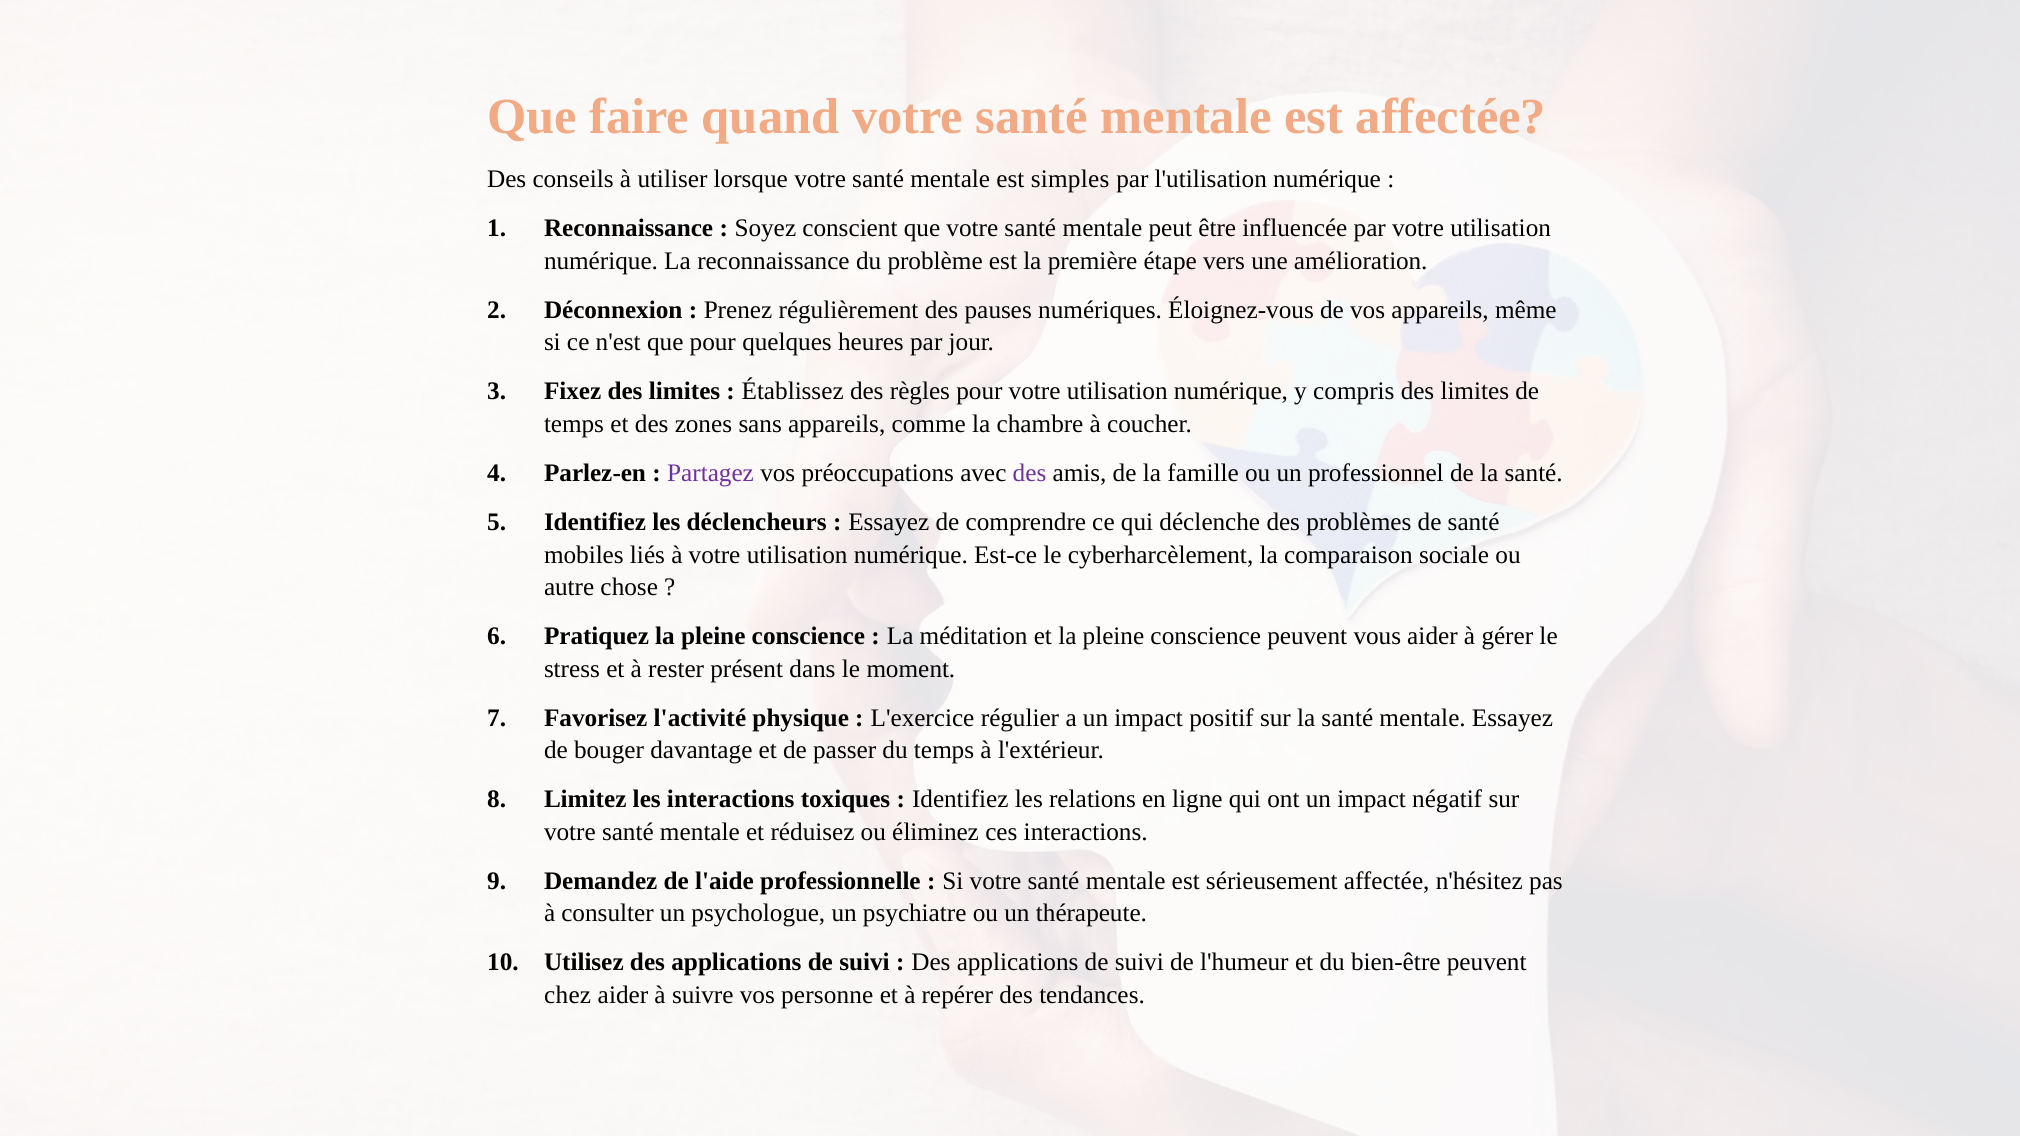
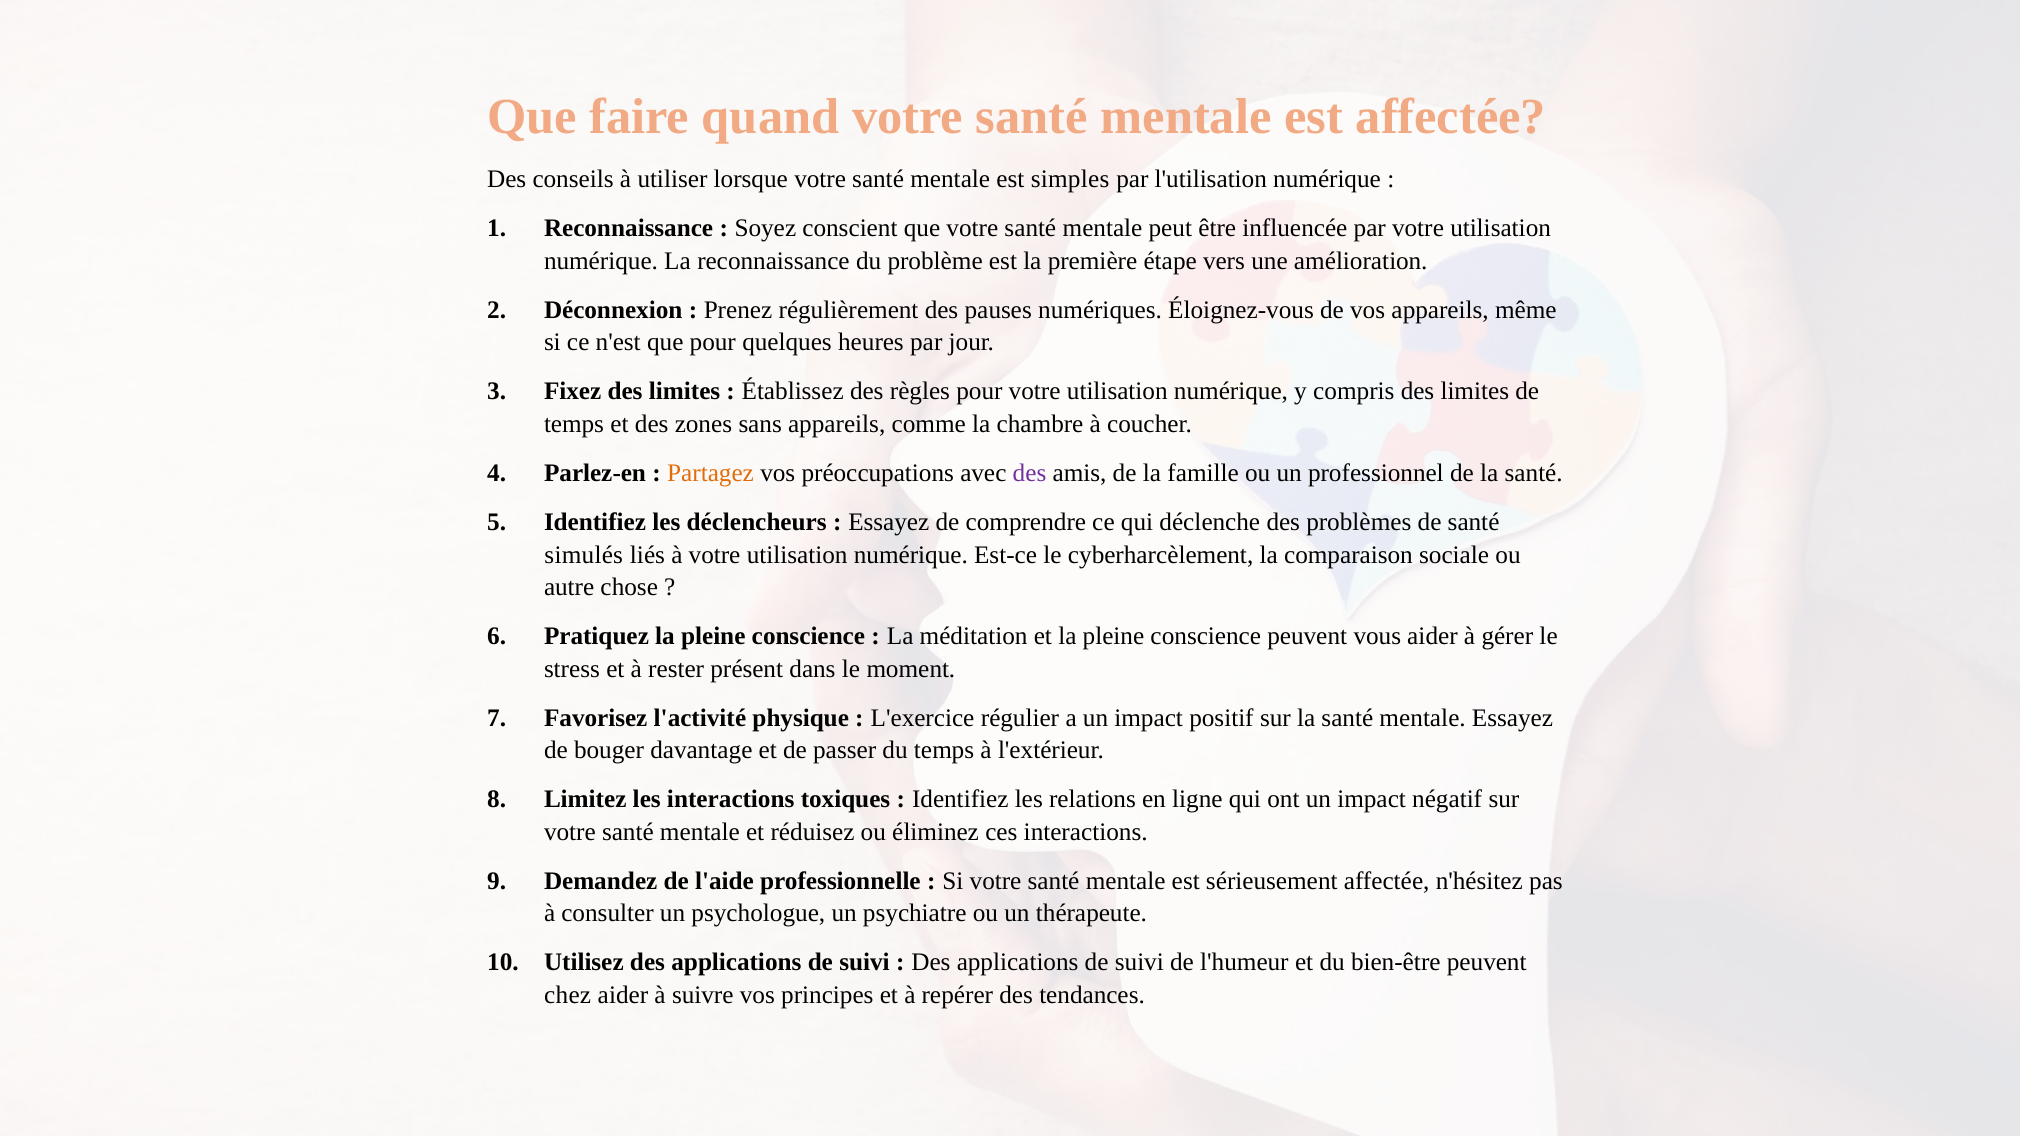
Partagez colour: purple -> orange
mobiles: mobiles -> simulés
personne: personne -> principes
